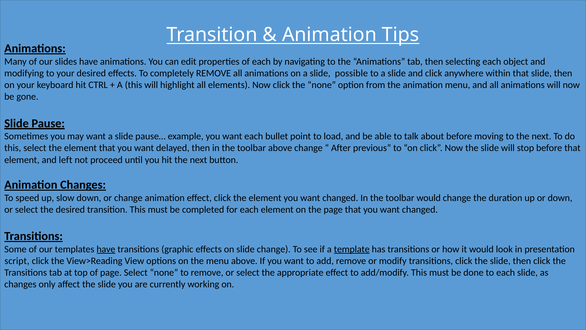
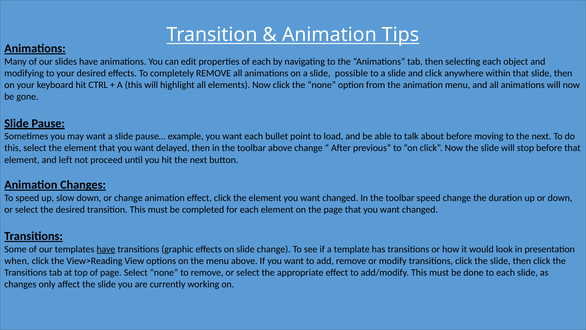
toolbar would: would -> speed
template underline: present -> none
script: script -> when
